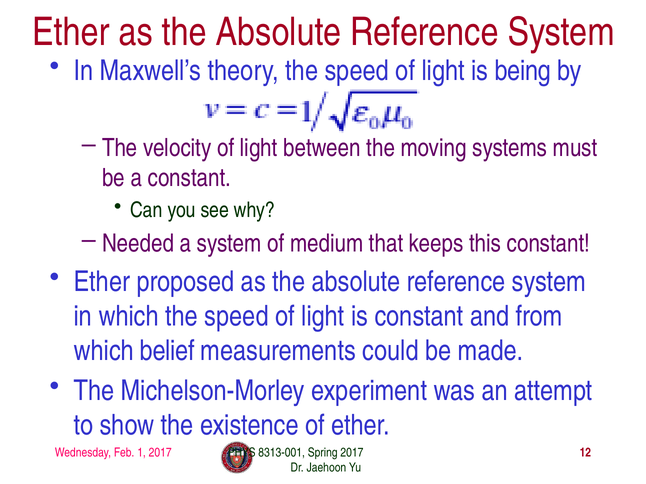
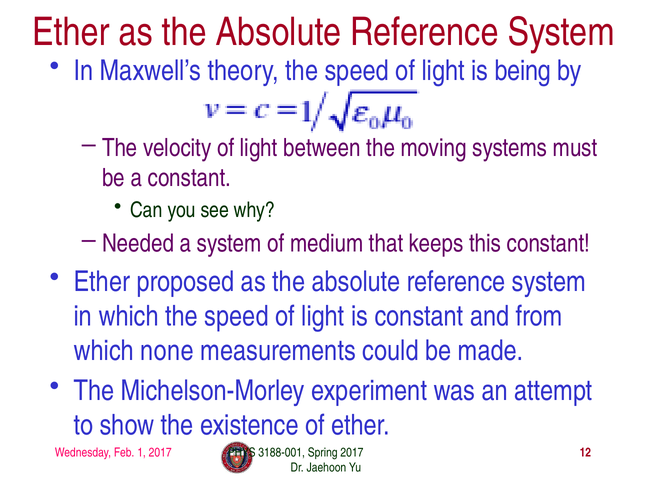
belief: belief -> none
8313-001: 8313-001 -> 3188-001
